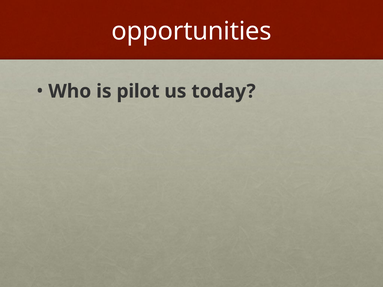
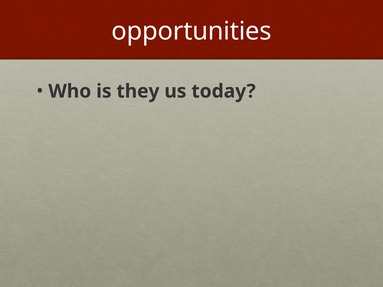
pilot: pilot -> they
